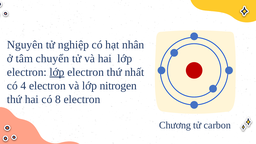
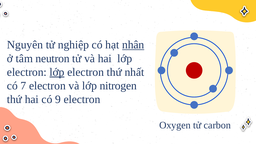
nhân underline: none -> present
chuyển: chuyển -> neutron
4: 4 -> 7
8: 8 -> 9
Chương: Chương -> Oxygen
